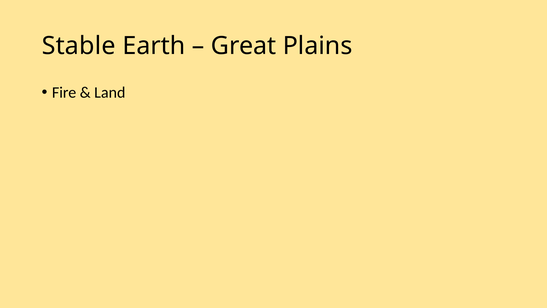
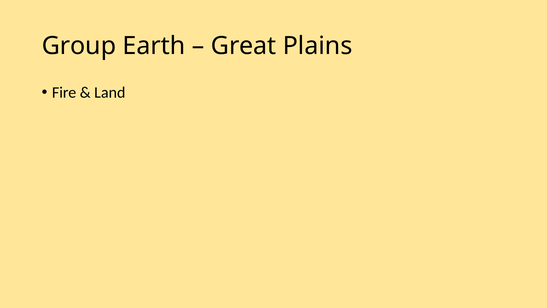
Stable: Stable -> Group
